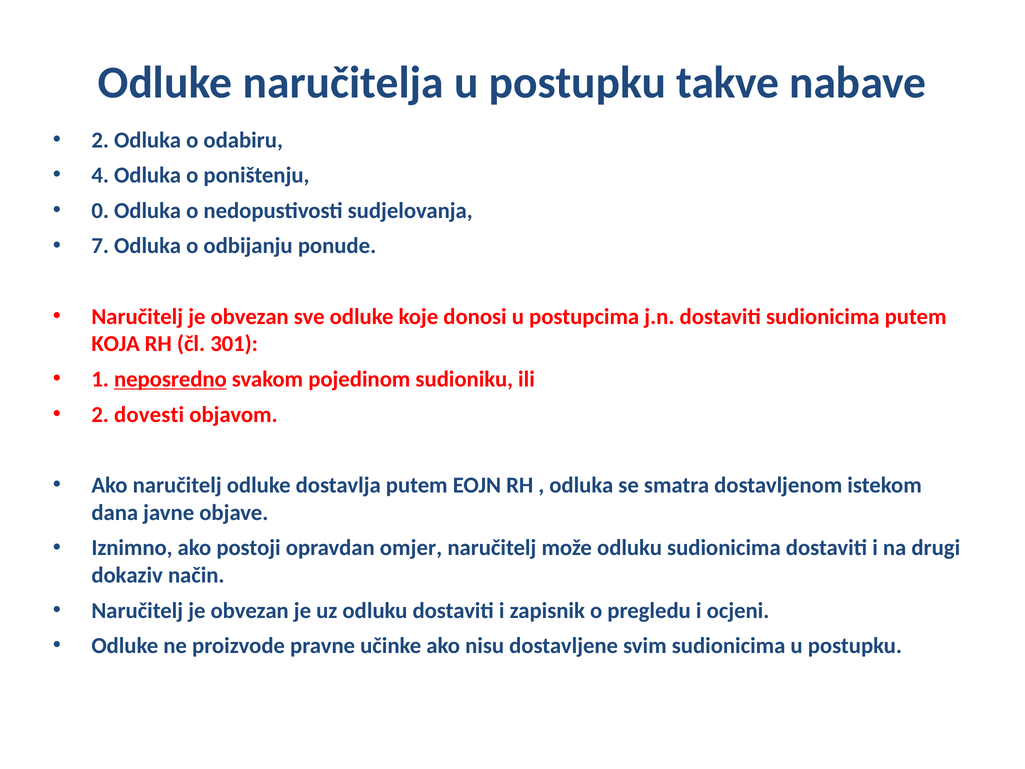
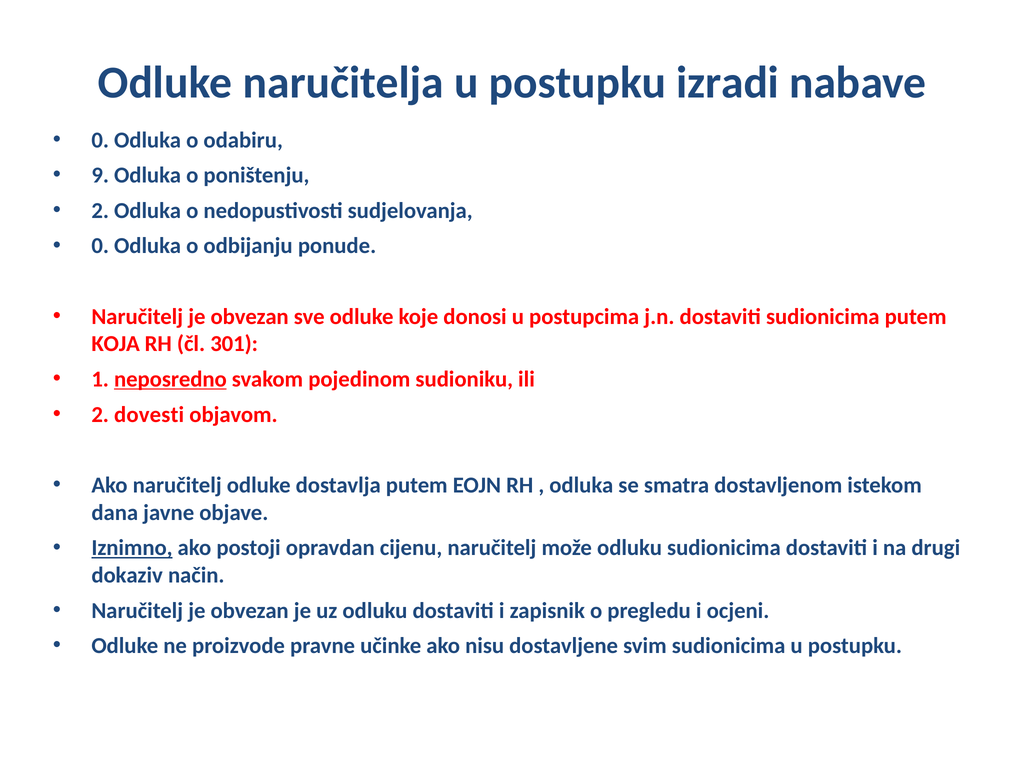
takve: takve -> izradi
2 at (100, 140): 2 -> 0
4: 4 -> 9
0 at (100, 211): 0 -> 2
7 at (100, 246): 7 -> 0
Iznimno underline: none -> present
omjer: omjer -> cijenu
